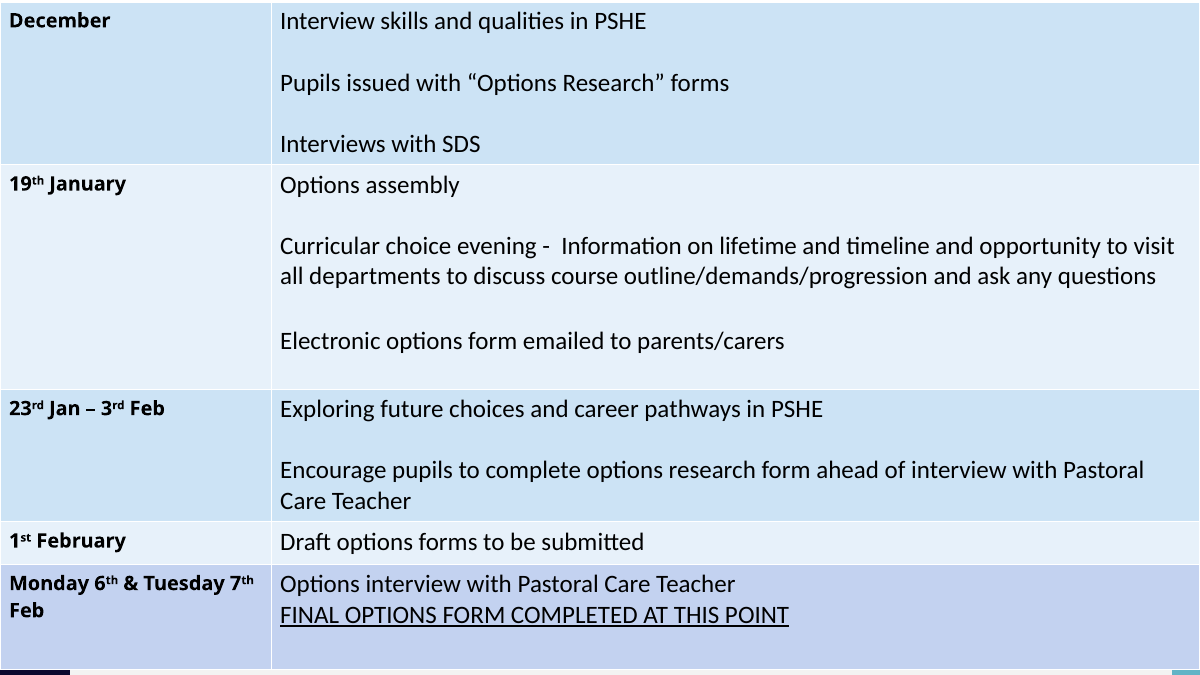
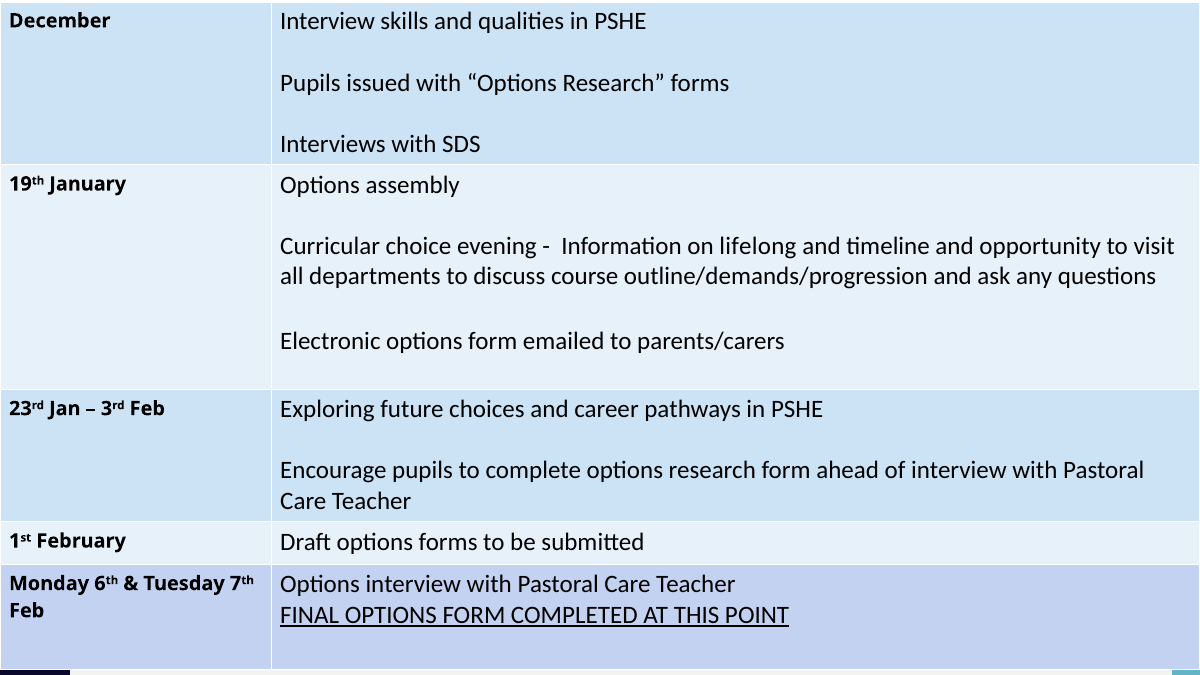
lifetime: lifetime -> lifelong
